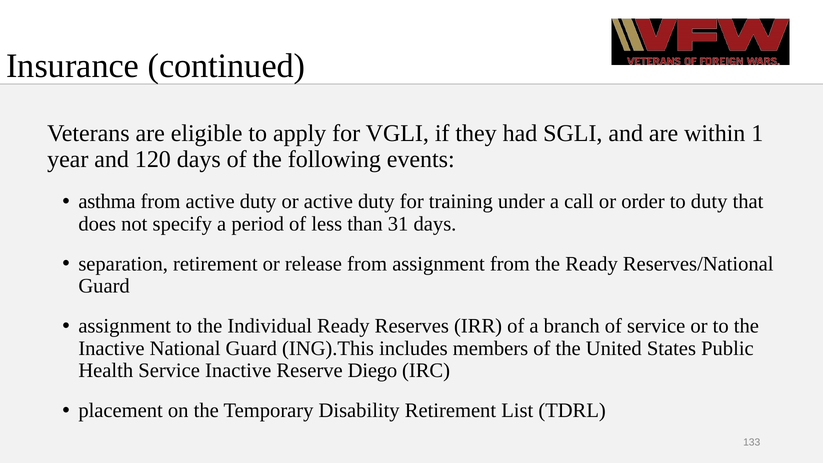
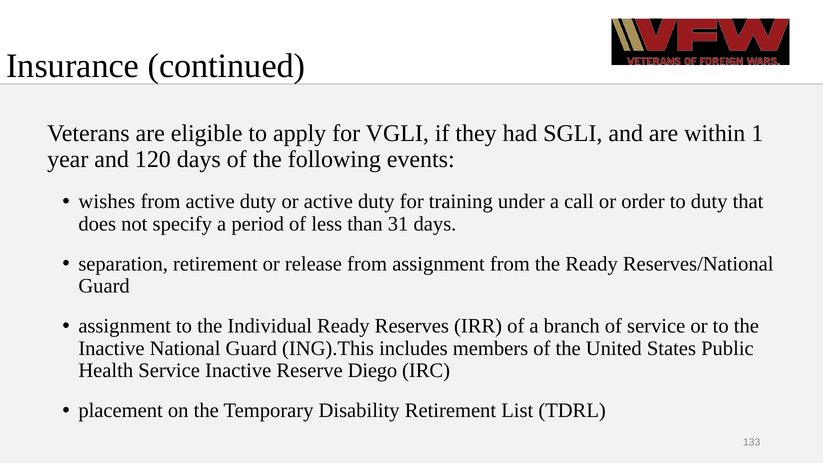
asthma: asthma -> wishes
